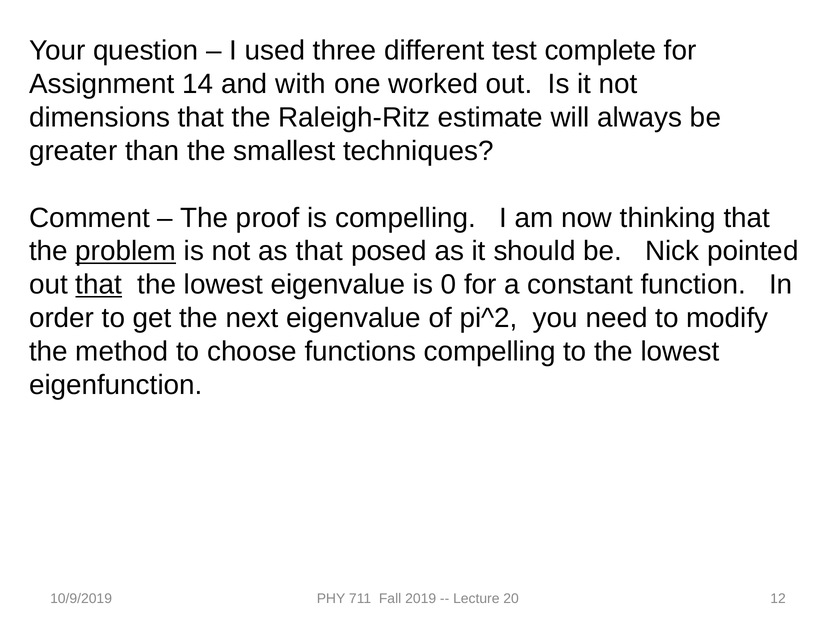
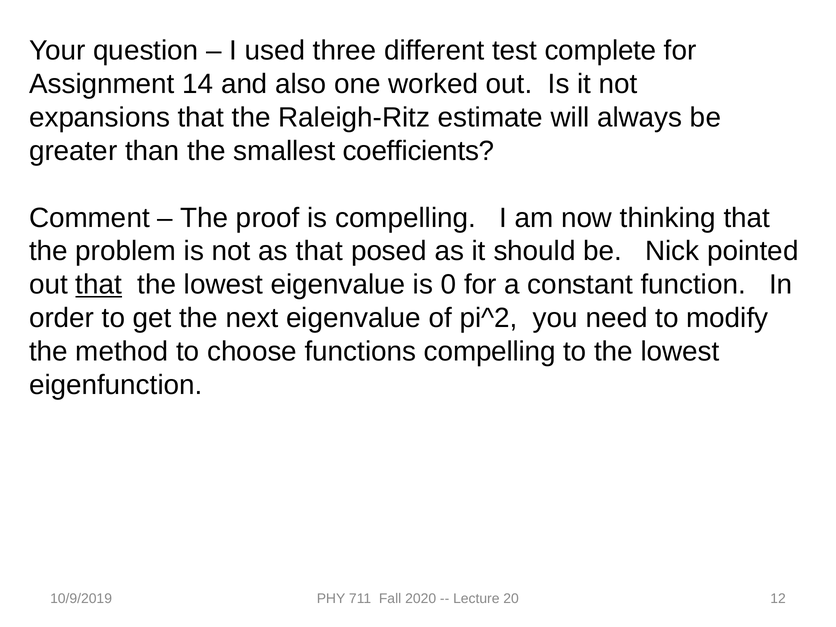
with: with -> also
dimensions: dimensions -> expansions
techniques: techniques -> coefficients
problem underline: present -> none
2019: 2019 -> 2020
